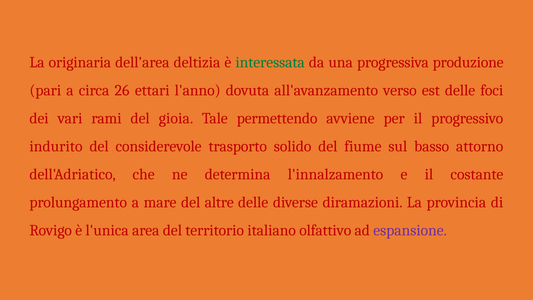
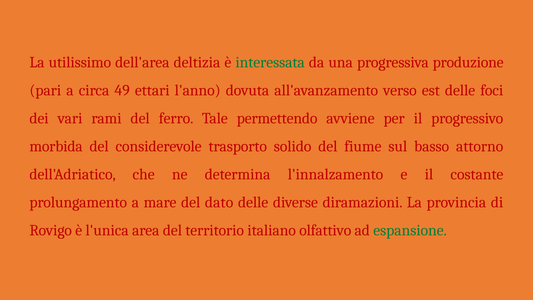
originaria: originaria -> utilissimo
26: 26 -> 49
gioia: gioia -> ferro
indurito: indurito -> morbida
altre: altre -> dato
espansione colour: purple -> green
